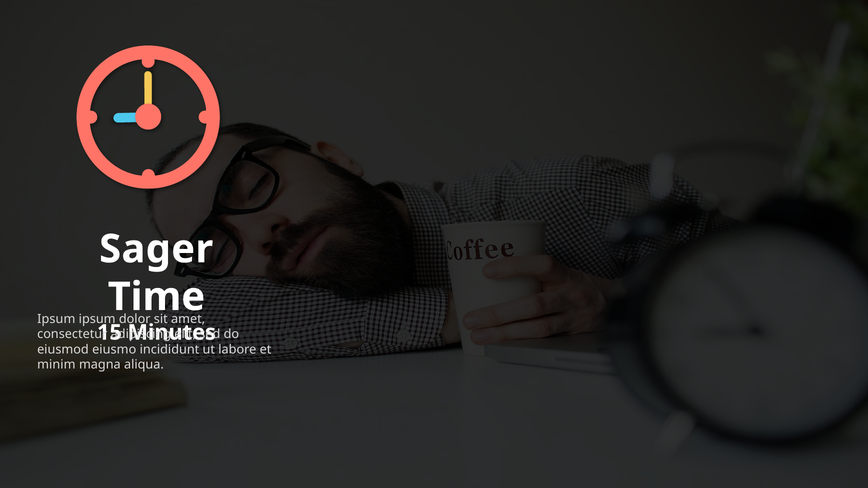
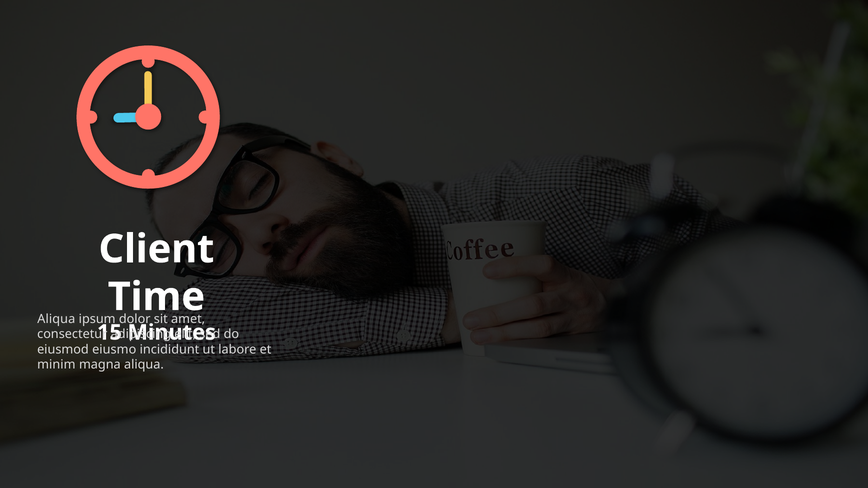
Sager: Sager -> Client
Ipsum at (56, 319): Ipsum -> Aliqua
